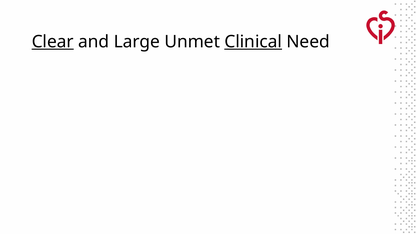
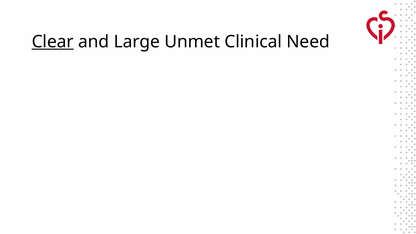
Clinical underline: present -> none
